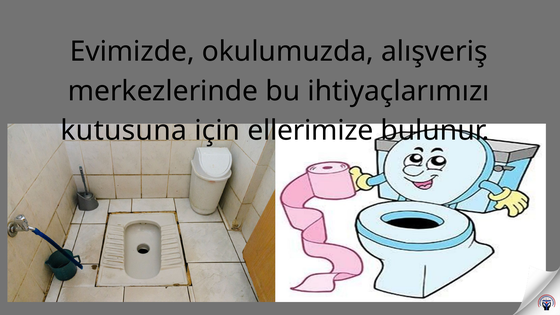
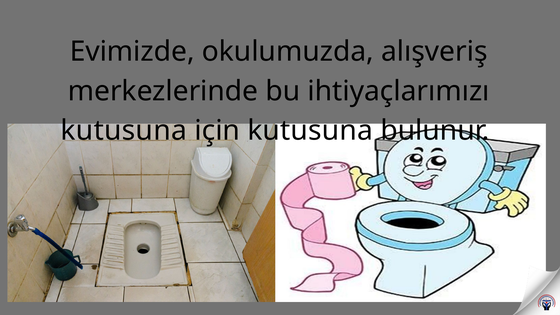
için ellerimize: ellerimize -> kutusuna
